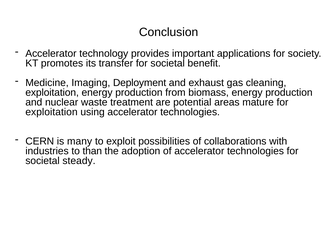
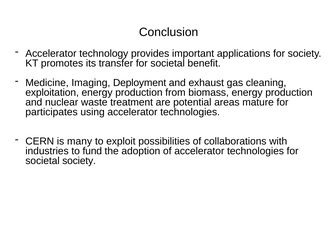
exploitation at (51, 112): exploitation -> participates
than: than -> fund
societal steady: steady -> society
